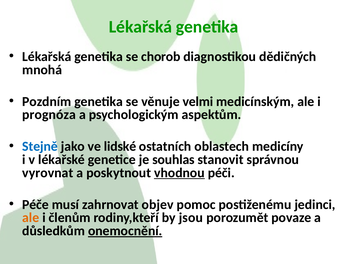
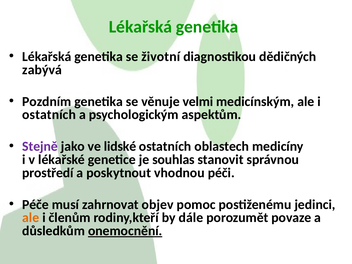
chorob: chorob -> životní
mnohá: mnohá -> zabývá
prognóza at (49, 115): prognóza -> ostatních
Stejně colour: blue -> purple
vyrovnat: vyrovnat -> prostředí
vhodnou underline: present -> none
jsou: jsou -> dále
